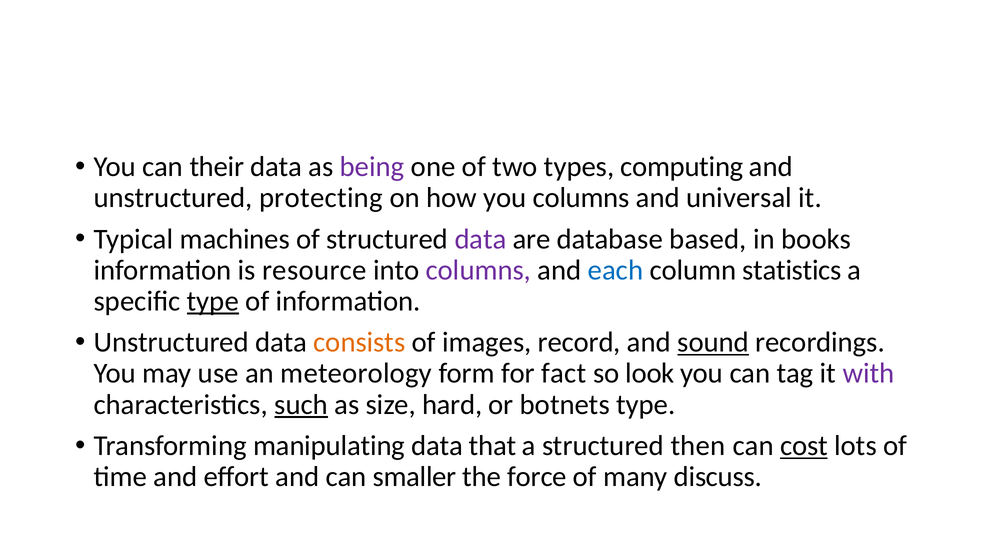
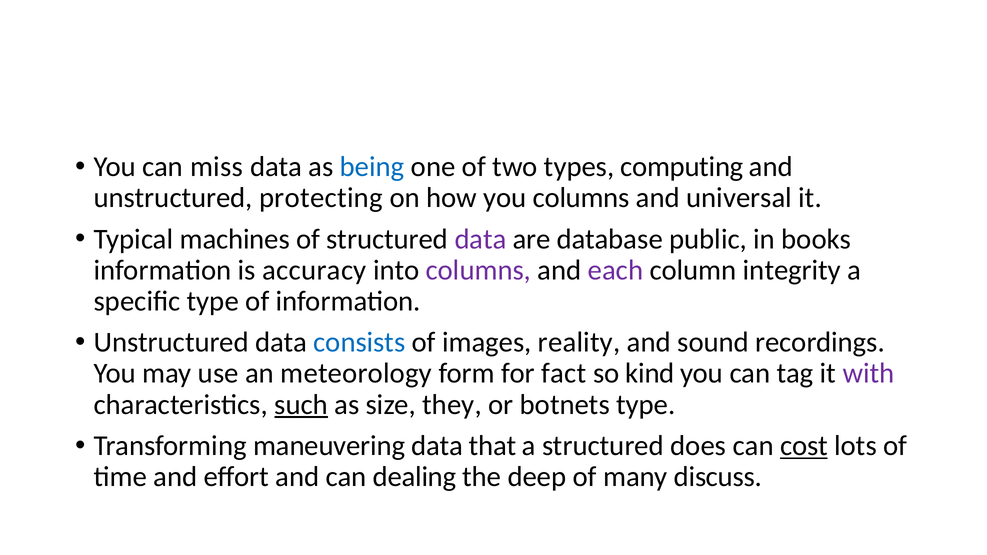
their: their -> miss
being colour: purple -> blue
based: based -> public
resource: resource -> accuracy
each colour: blue -> purple
statistics: statistics -> integrity
type at (213, 301) underline: present -> none
consists colour: orange -> blue
record: record -> reality
sound underline: present -> none
look: look -> kind
hard: hard -> they
manipulating: manipulating -> maneuvering
then: then -> does
smaller: smaller -> dealing
force: force -> deep
